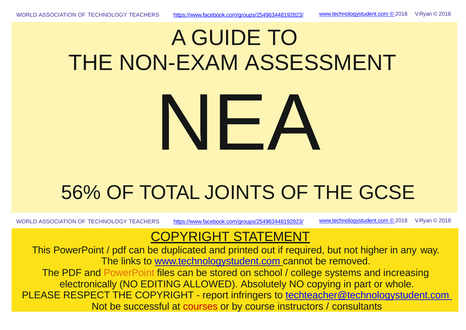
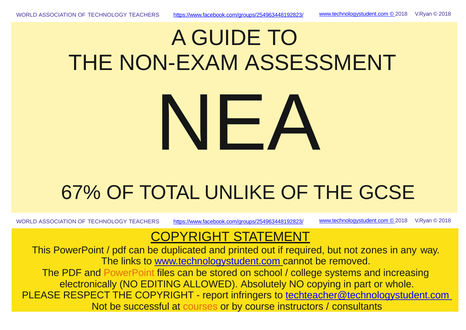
56%: 56% -> 67%
JOINTS: JOINTS -> UNLIKE
higher: higher -> zones
courses colour: red -> orange
